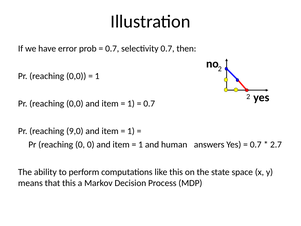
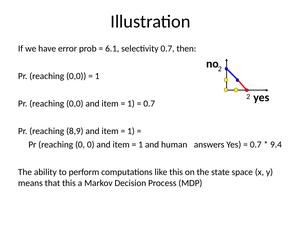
0.7 at (112, 49): 0.7 -> 6.1
9,0: 9,0 -> 8,9
2.7: 2.7 -> 9.4
